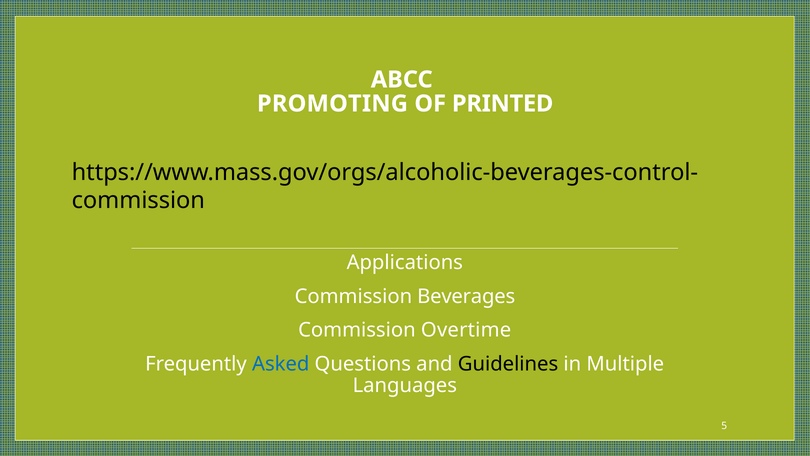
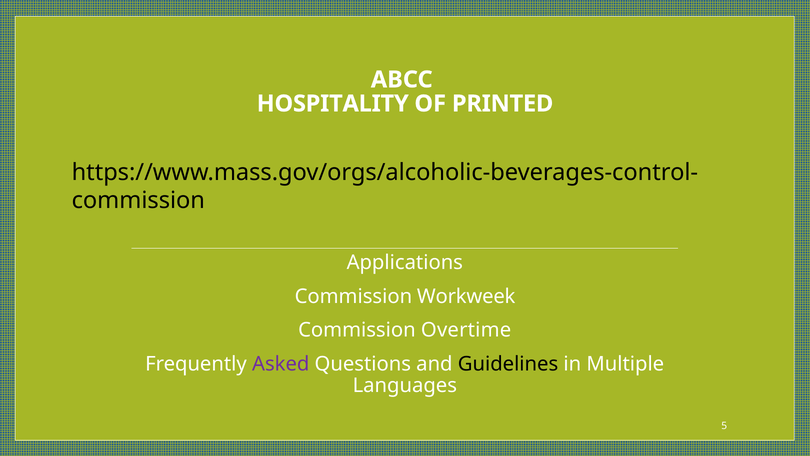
PROMOTING: PROMOTING -> HOSPITALITY
Beverages: Beverages -> Workweek
Asked colour: blue -> purple
